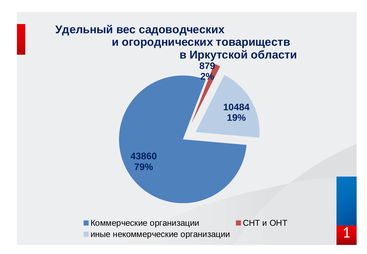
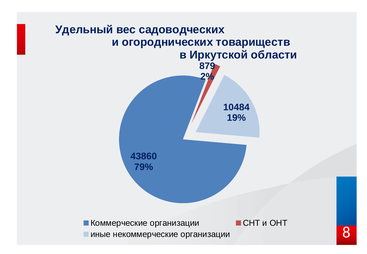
1: 1 -> 8
